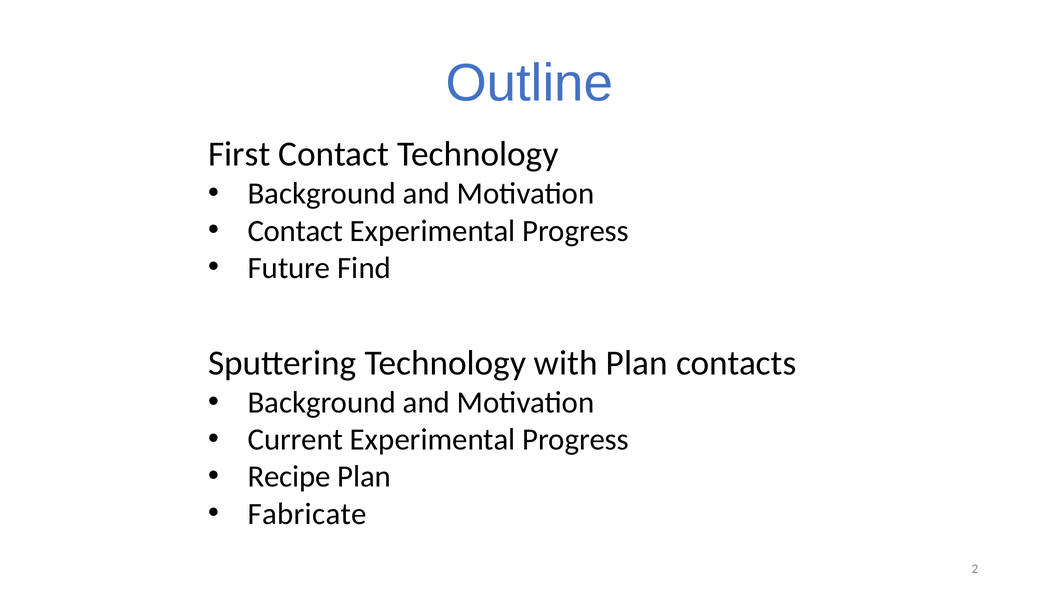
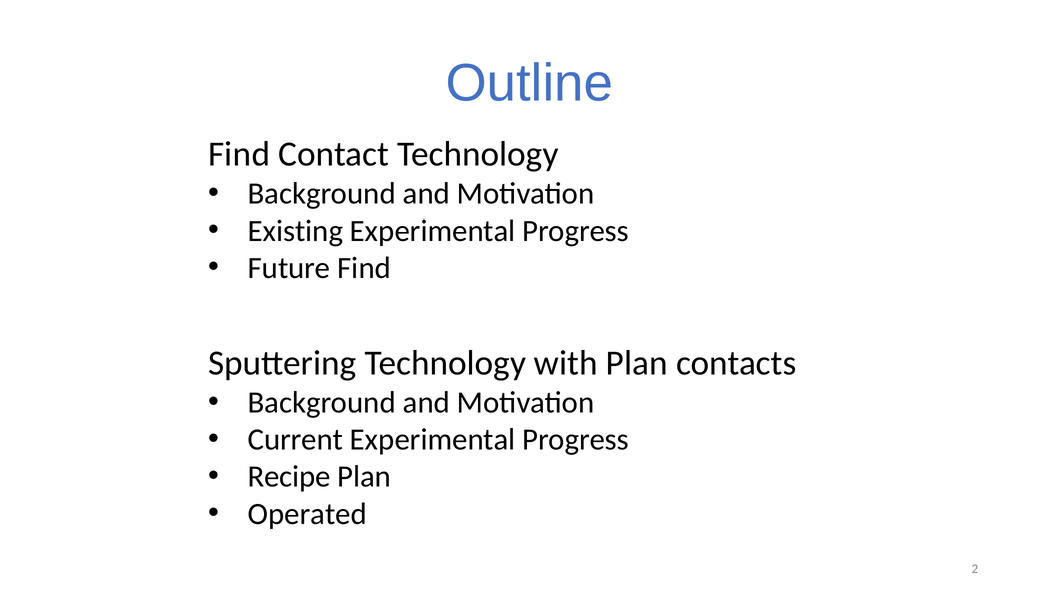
First at (239, 154): First -> Find
Contact at (296, 231): Contact -> Existing
Fabricate: Fabricate -> Operated
